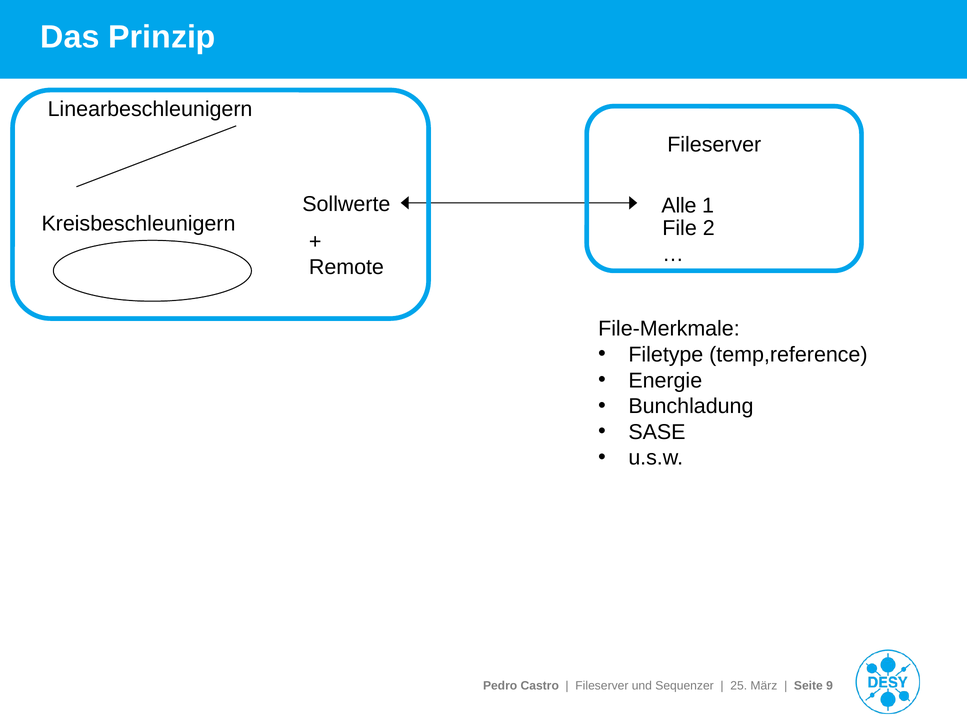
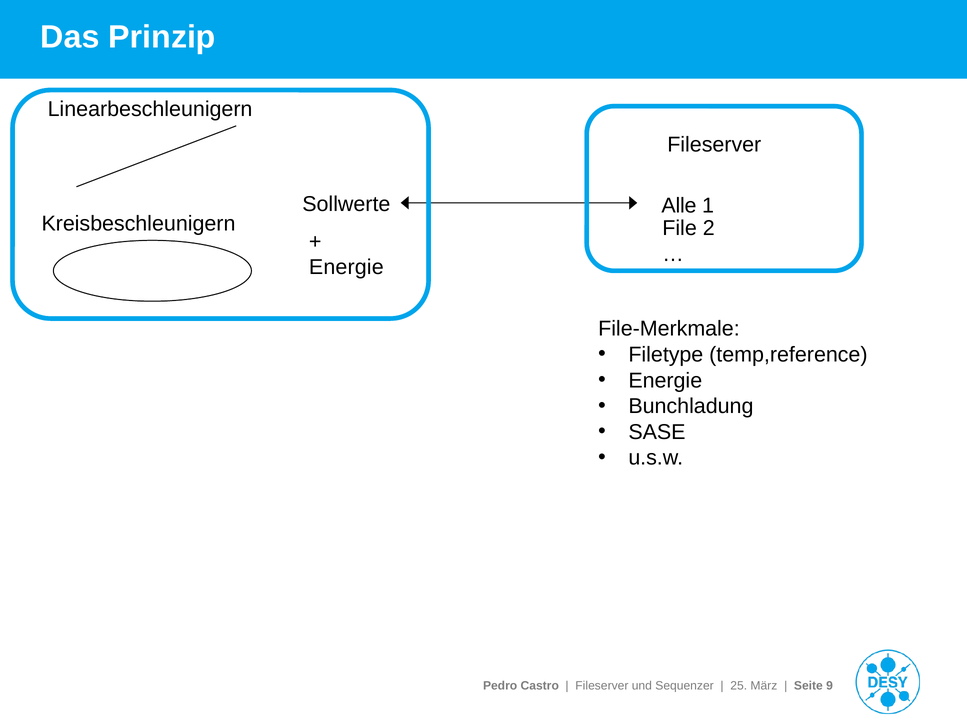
Remote at (346, 267): Remote -> Energie
